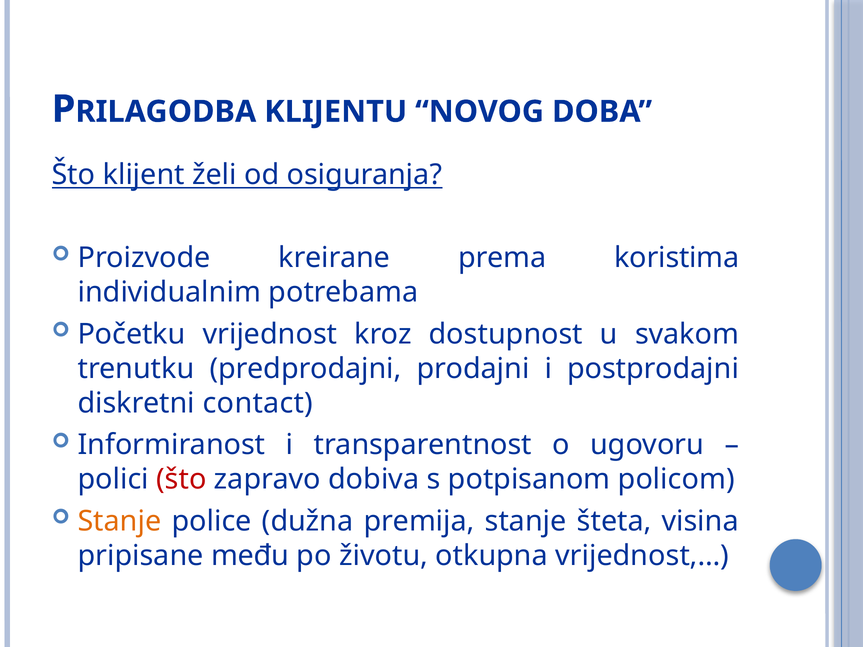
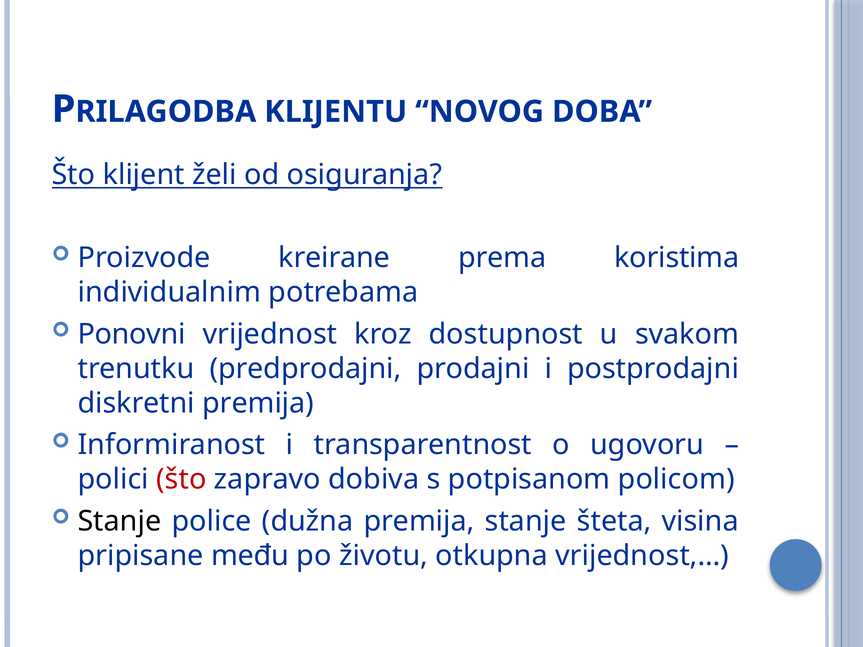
Početku: Početku -> Ponovni
diskretni contact: contact -> premija
Stanje at (119, 521) colour: orange -> black
